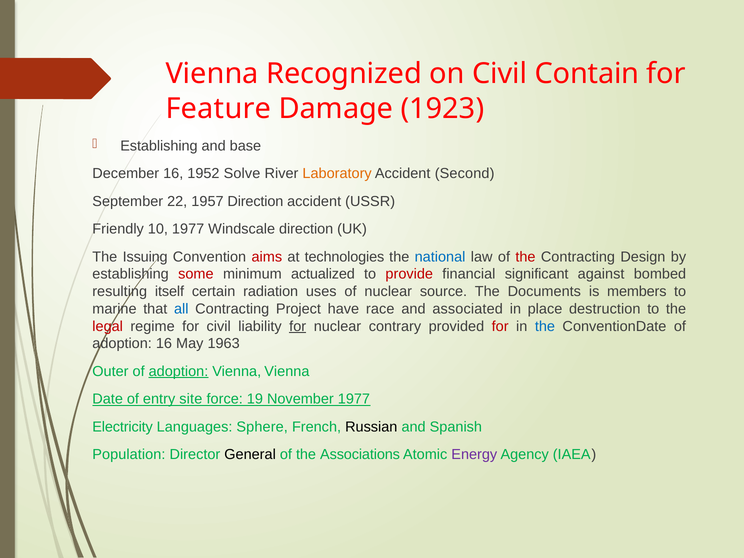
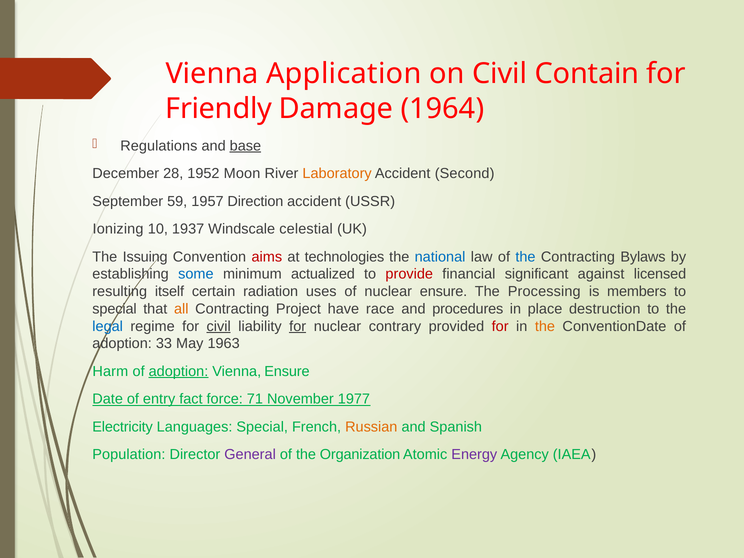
Recognized: Recognized -> Application
Feature: Feature -> Friendly
1923: 1923 -> 1964
Establishing at (159, 146): Establishing -> Regulations
base underline: none -> present
December 16: 16 -> 28
Solve: Solve -> Moon
22: 22 -> 59
Friendly: Friendly -> Ionizing
10 1977: 1977 -> 1937
Windscale direction: direction -> celestial
the at (525, 257) colour: red -> blue
Design: Design -> Bylaws
some colour: red -> blue
bombed: bombed -> licensed
nuclear source: source -> ensure
Documents: Documents -> Processing
marine at (114, 309): marine -> special
all colour: blue -> orange
associated: associated -> procedures
legal colour: red -> blue
civil at (219, 326) underline: none -> present
the at (545, 326) colour: blue -> orange
adoption 16: 16 -> 33
Outer: Outer -> Harm
Vienna Vienna: Vienna -> Ensure
site: site -> fact
19: 19 -> 71
Languages Sphere: Sphere -> Special
Russian colour: black -> orange
General colour: black -> purple
Associations: Associations -> Organization
